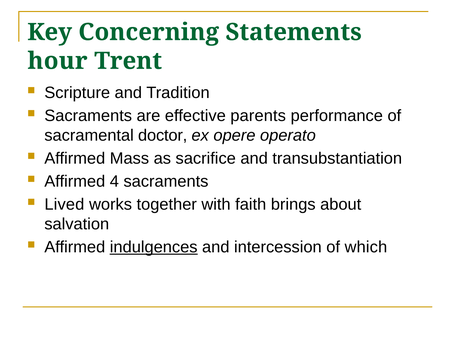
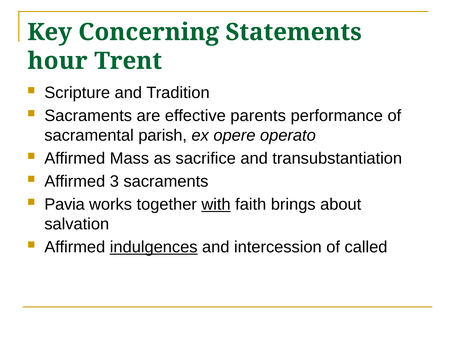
doctor: doctor -> parish
4: 4 -> 3
Lived: Lived -> Pavia
with underline: none -> present
which: which -> called
